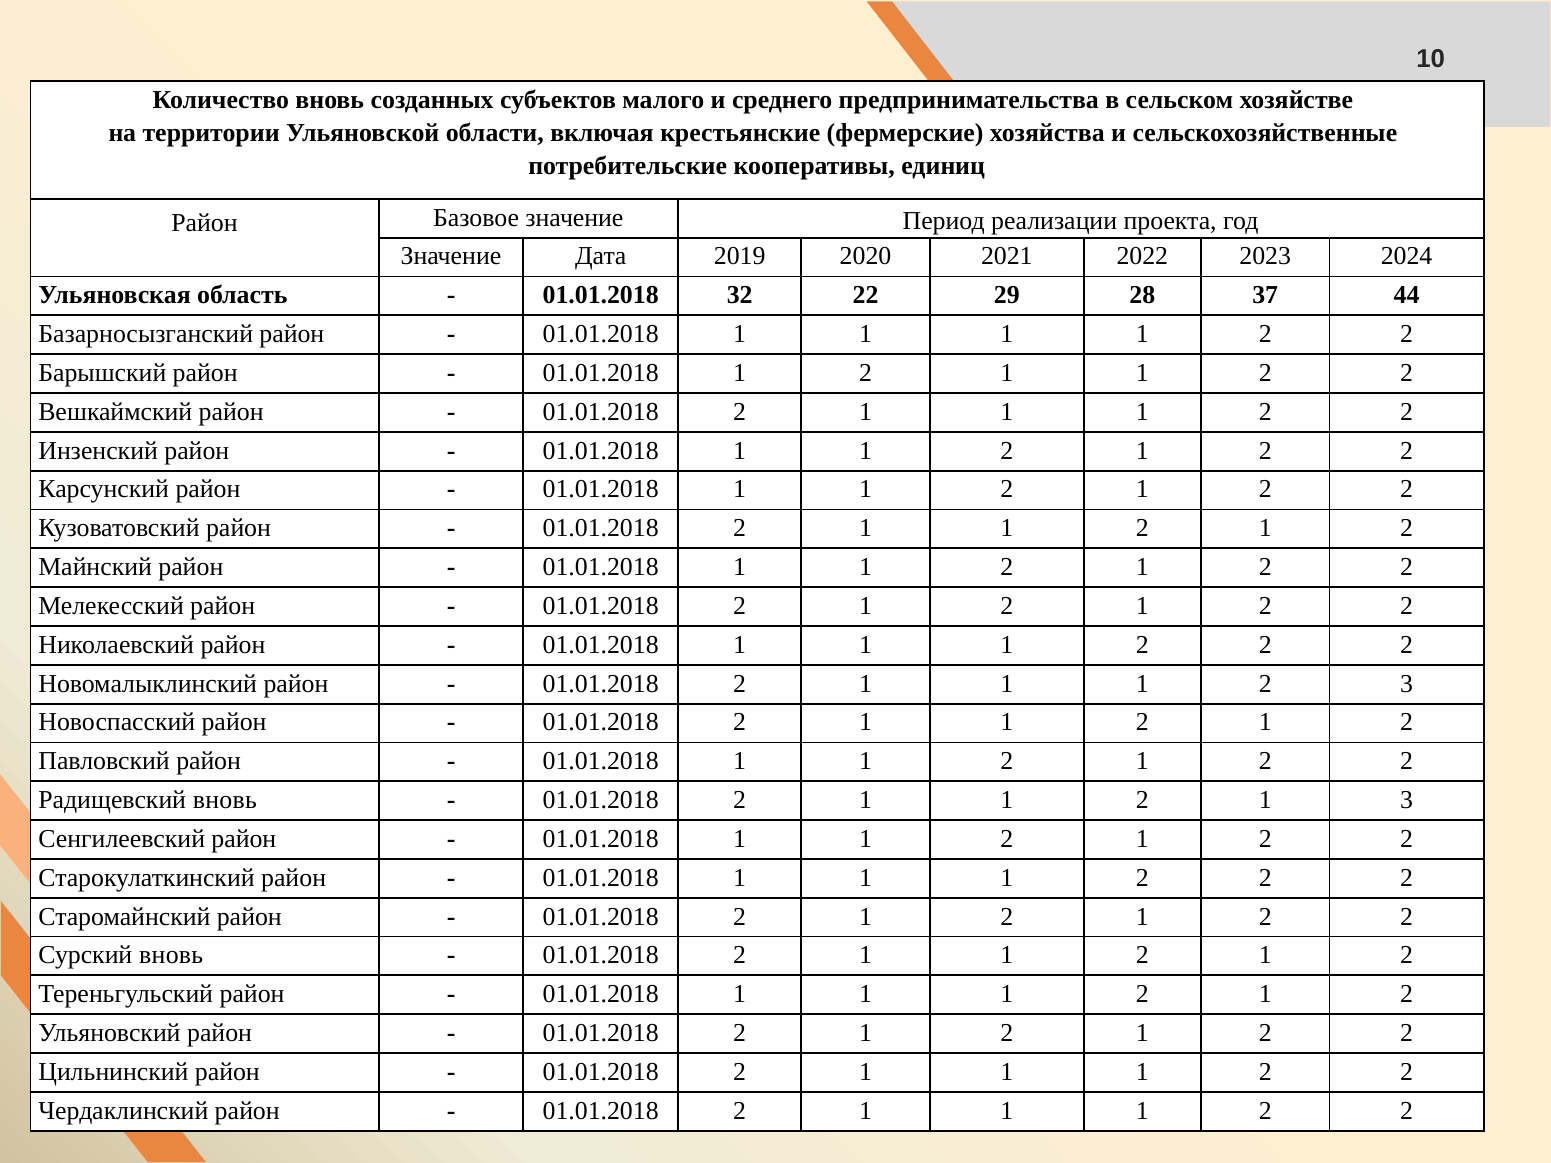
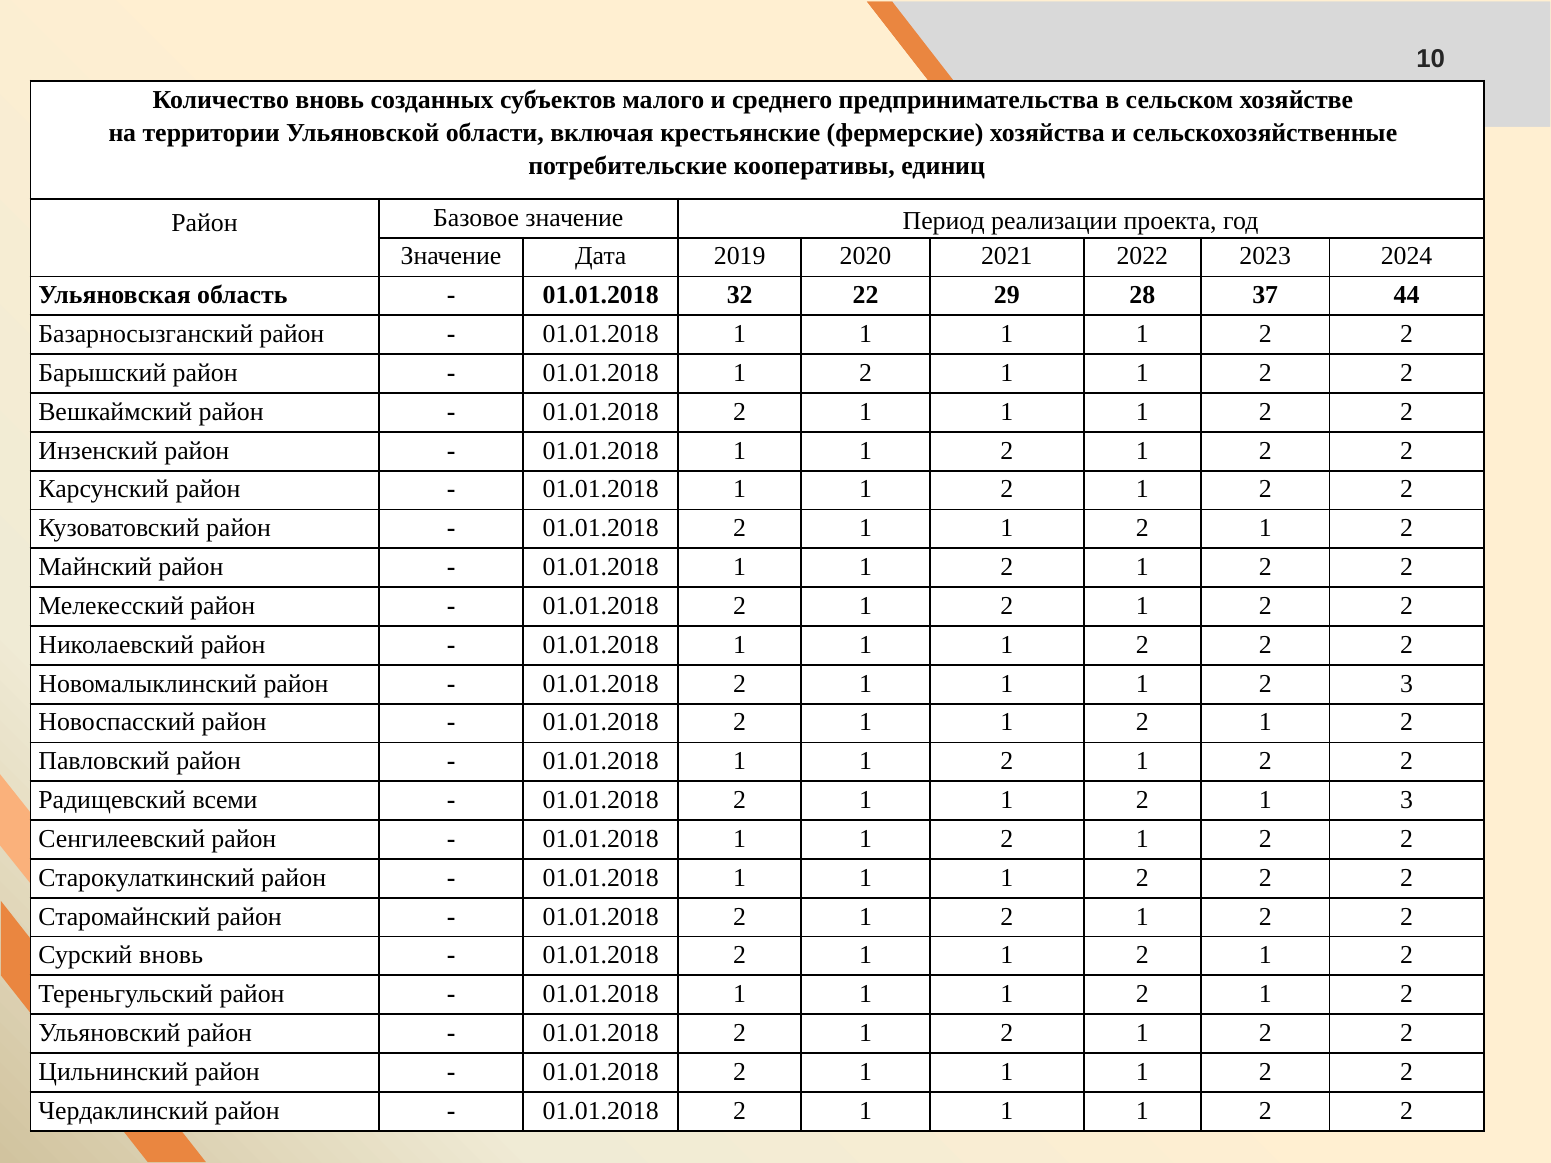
Радищевский вновь: вновь -> всеми
